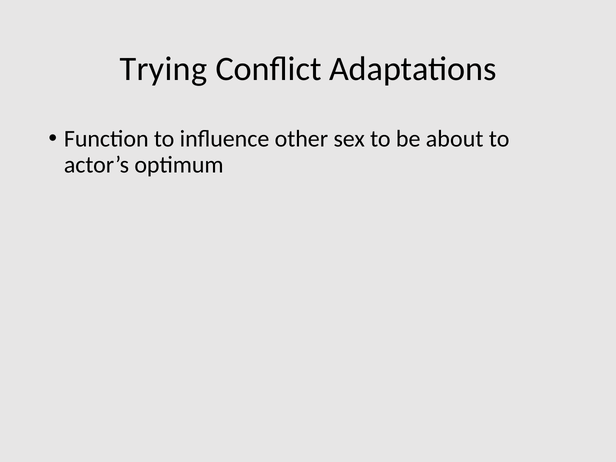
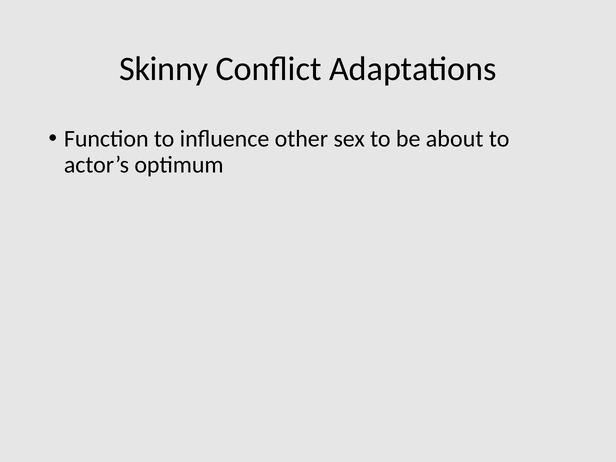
Trying: Trying -> Skinny
